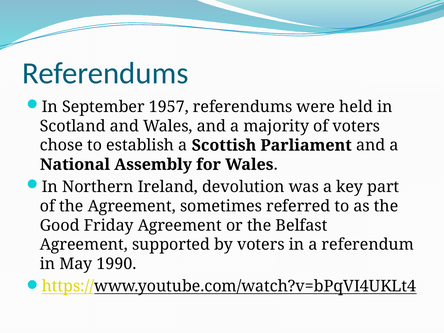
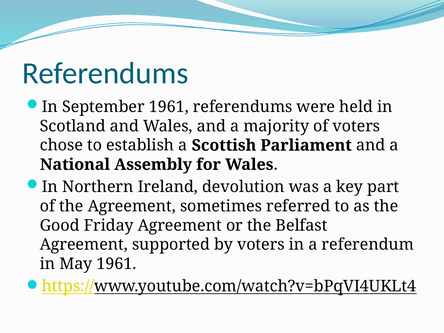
September 1957: 1957 -> 1961
May 1990: 1990 -> 1961
